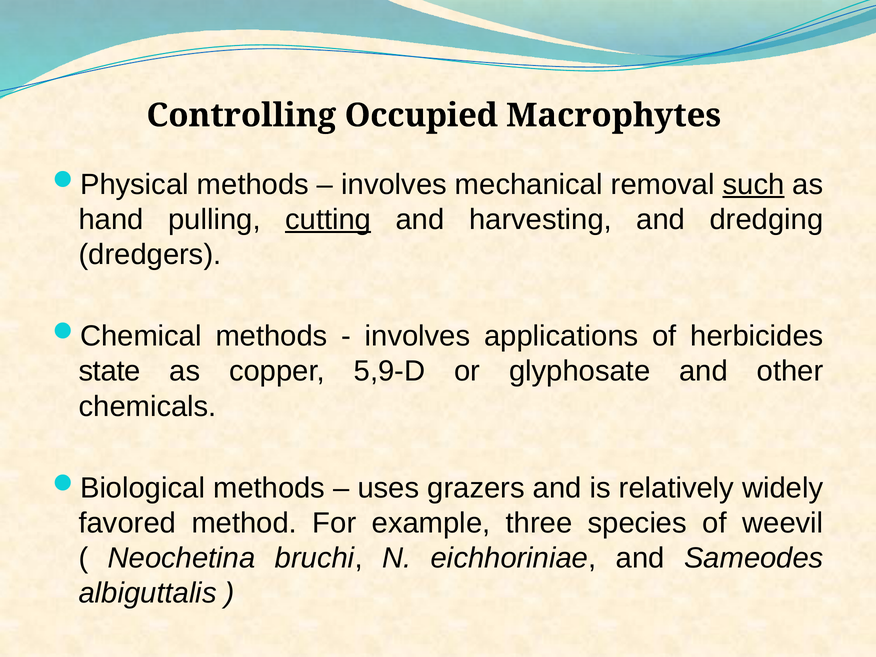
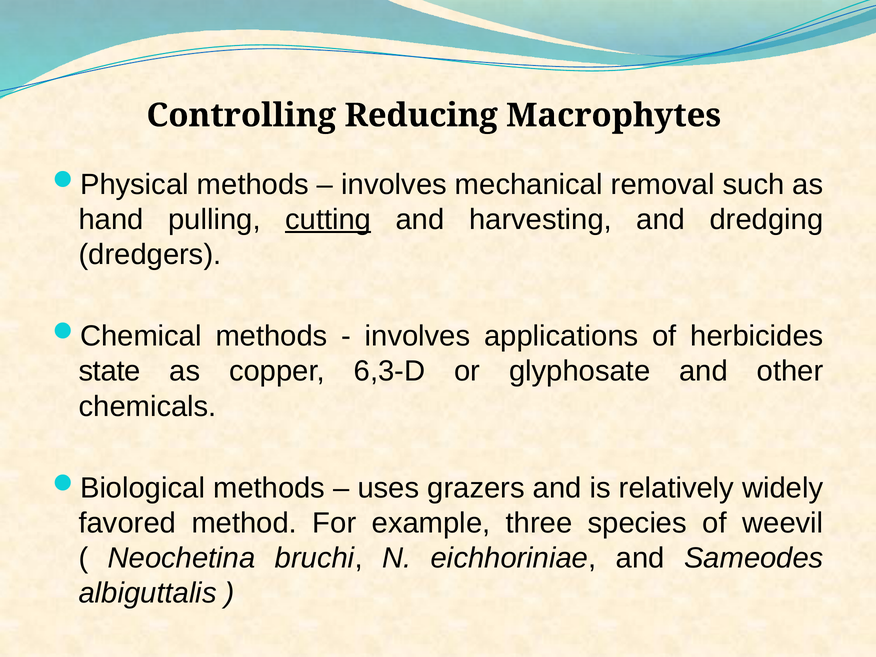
Occupied: Occupied -> Reducing
such underline: present -> none
5,9-D: 5,9-D -> 6,3-D
